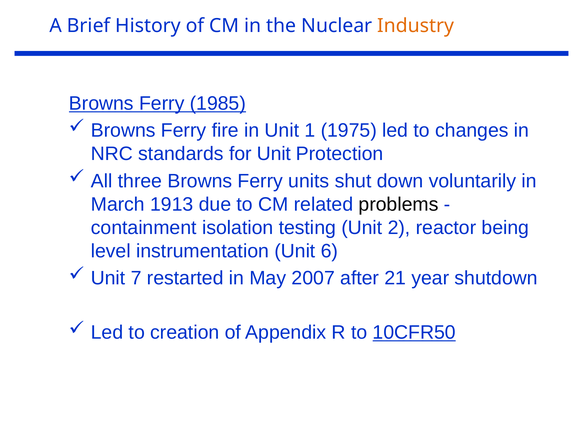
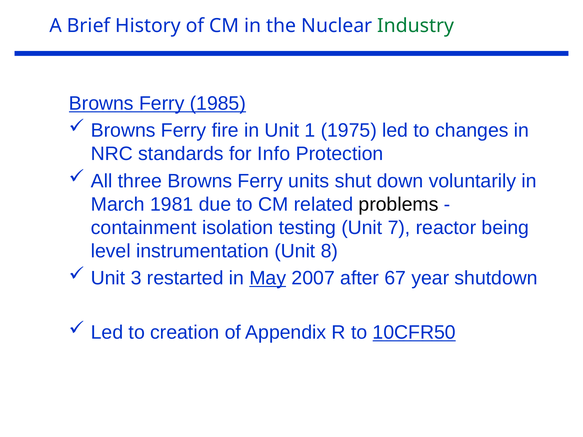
Industry colour: orange -> green
for Unit: Unit -> Info
1913: 1913 -> 1981
2: 2 -> 7
6: 6 -> 8
7: 7 -> 3
May underline: none -> present
21: 21 -> 67
